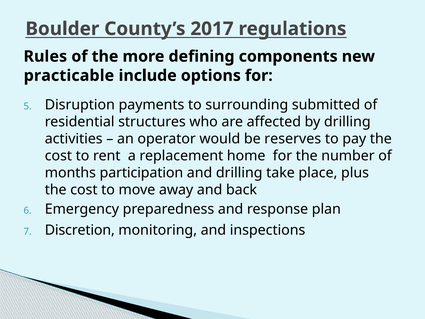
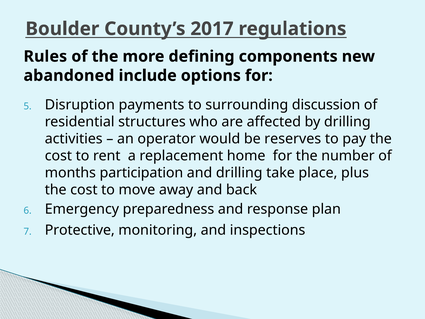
practicable: practicable -> abandoned
submitted: submitted -> discussion
Discretion: Discretion -> Protective
